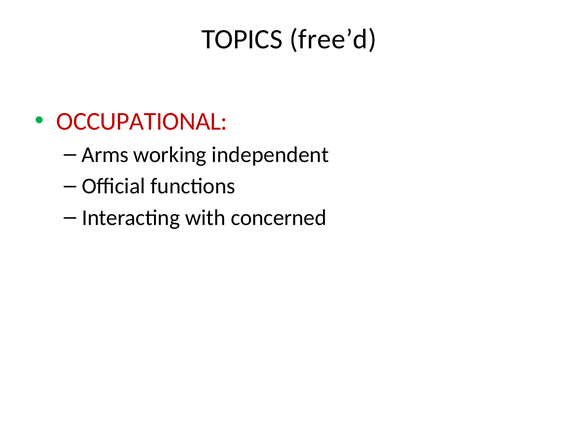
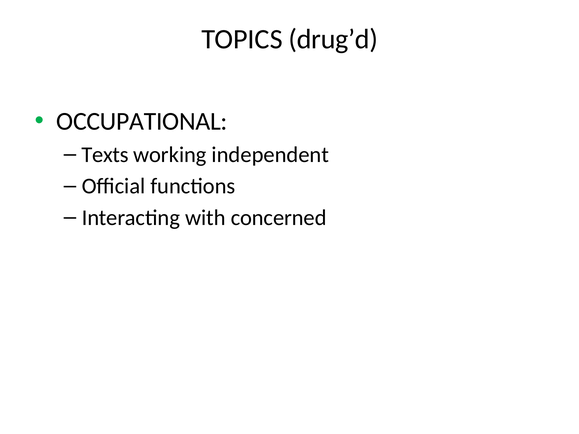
free’d: free’d -> drug’d
OCCUPATIONAL colour: red -> black
Arms: Arms -> Texts
